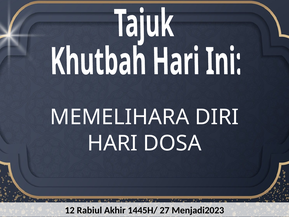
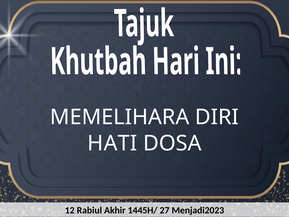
HARI: HARI -> HATI
